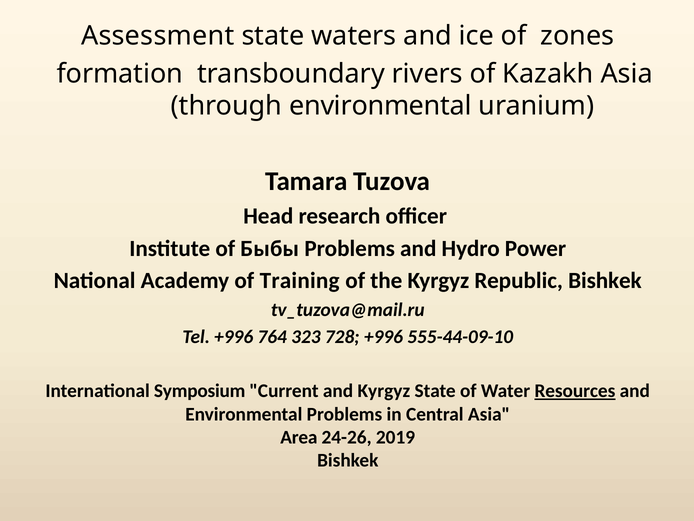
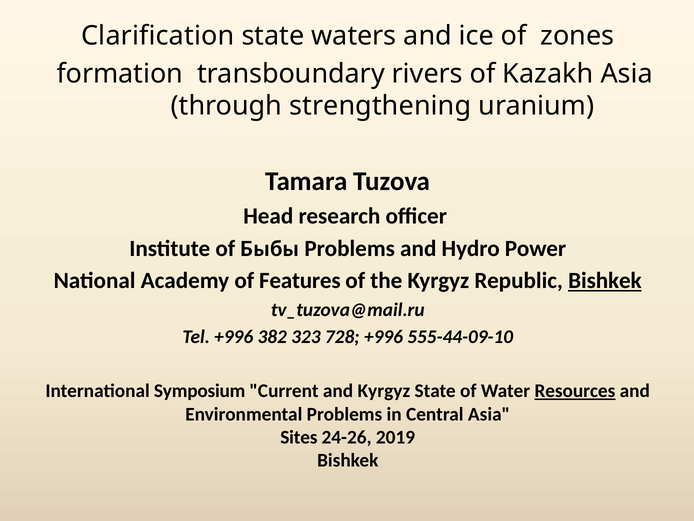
Assessment: Assessment -> Clarification
through environmental: environmental -> strengthening
Training: Training -> Features
Bishkek at (605, 281) underline: none -> present
764: 764 -> 382
Area: Area -> Sites
